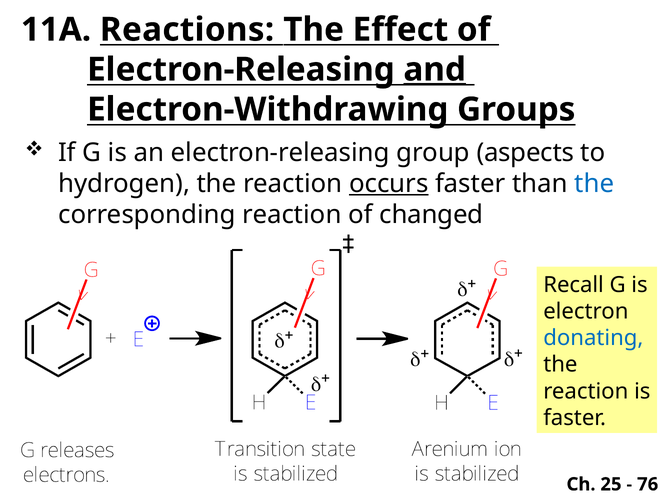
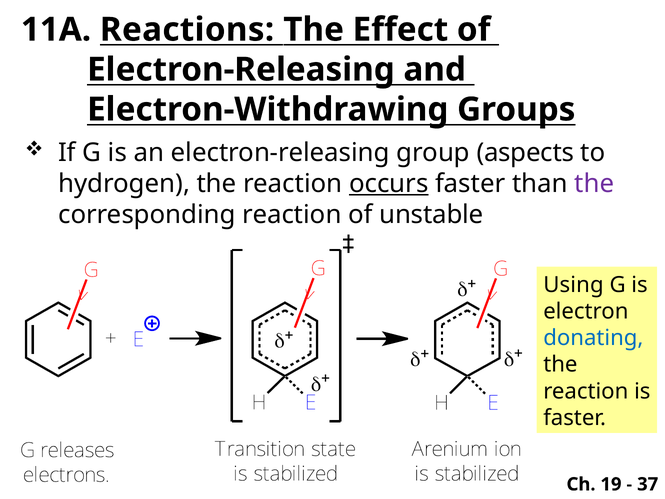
and underline: present -> none
the at (594, 184) colour: blue -> purple
changed: changed -> unstable
Recall: Recall -> Using
25: 25 -> 19
76: 76 -> 37
